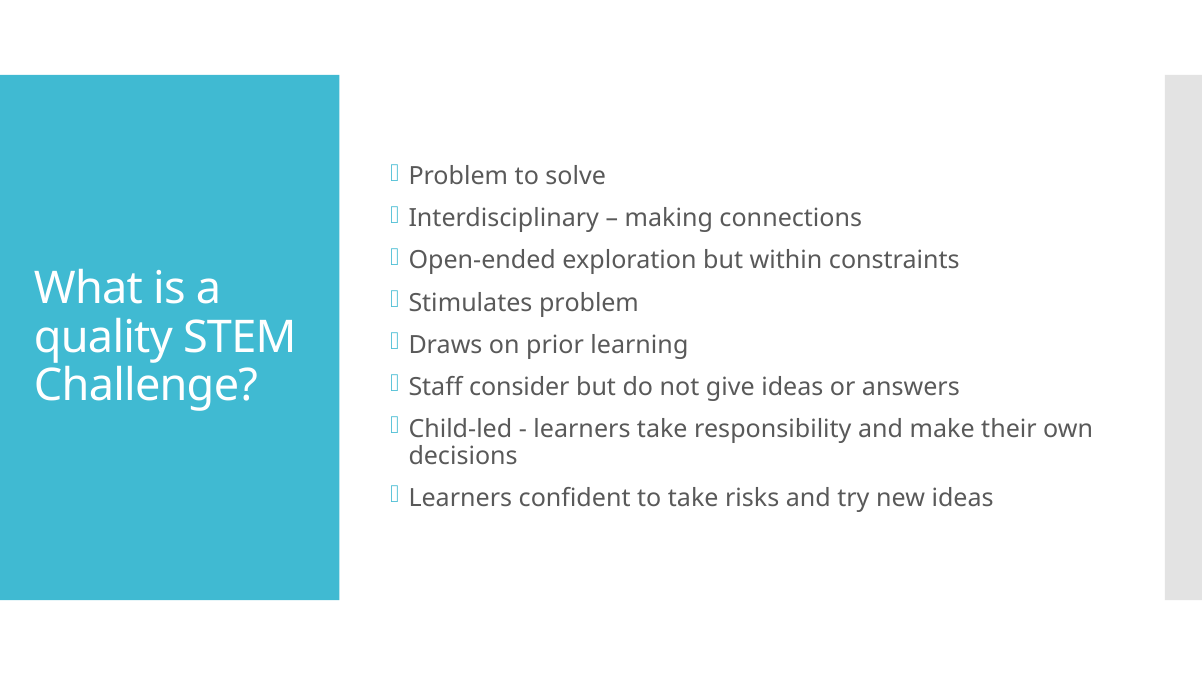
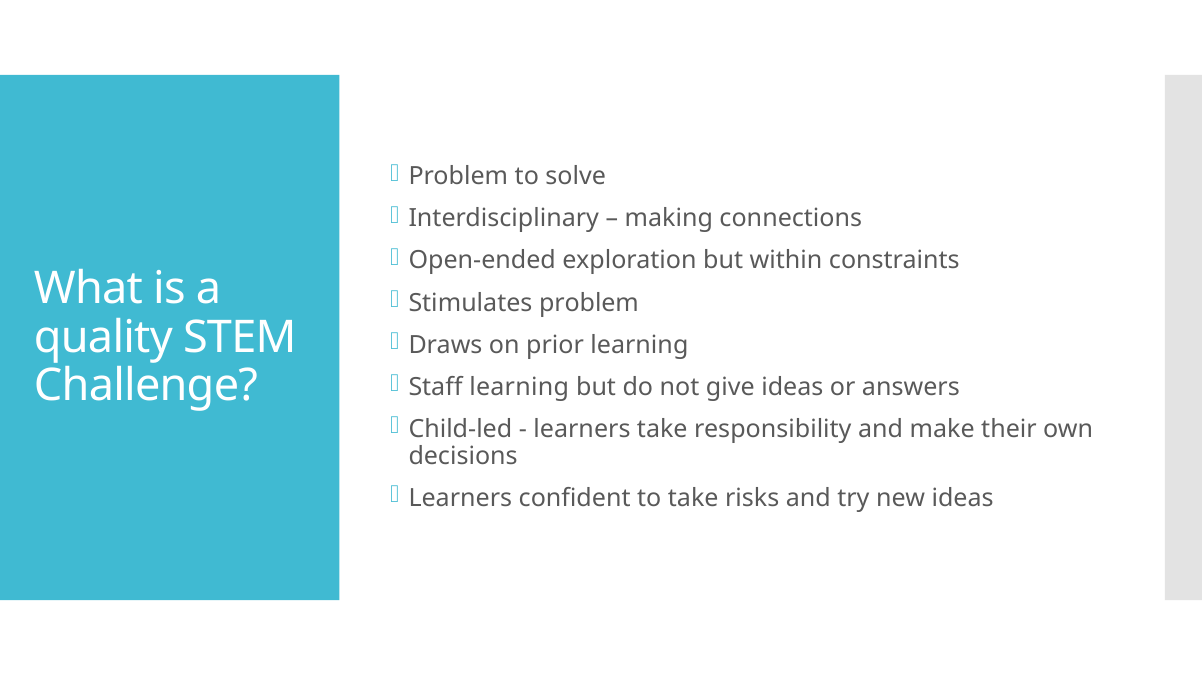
Staff consider: consider -> learning
